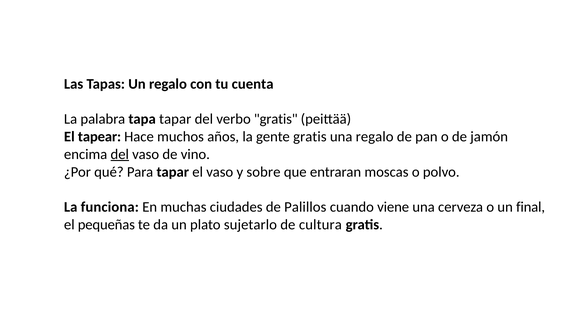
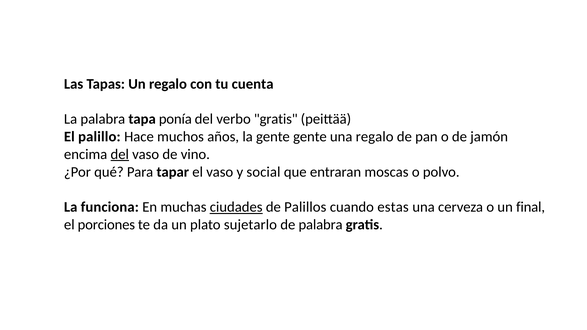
tapa tapar: tapar -> ponía
tapear: tapear -> palillo
gente gratis: gratis -> gente
sobre: sobre -> social
ciudades underline: none -> present
viene: viene -> estas
pequeñas: pequeñas -> porciones
de cultura: cultura -> palabra
